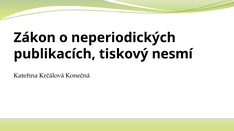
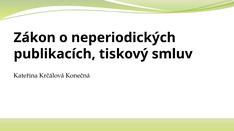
nesmí: nesmí -> smluv
